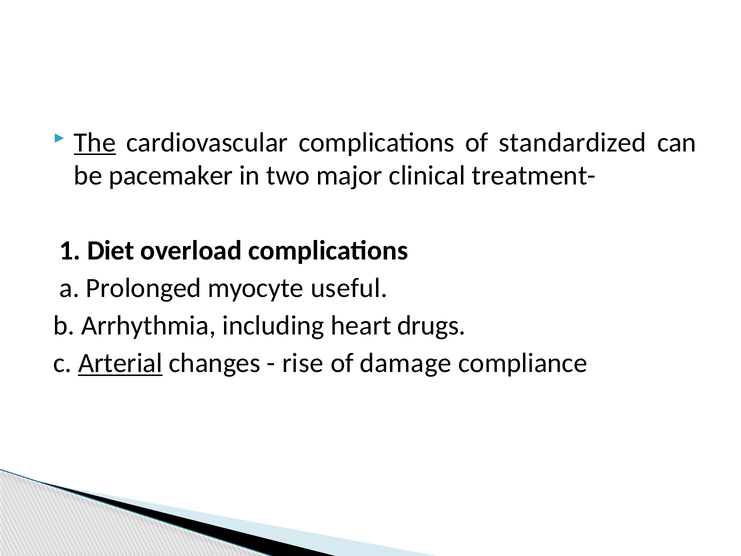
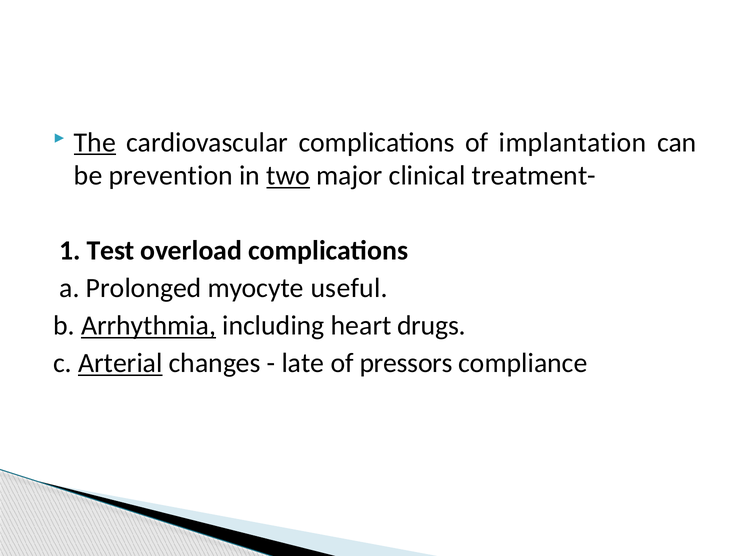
standardized: standardized -> implantation
pacemaker: pacemaker -> prevention
two underline: none -> present
Diet: Diet -> Test
Arrhythmia underline: none -> present
rise: rise -> late
damage: damage -> pressors
